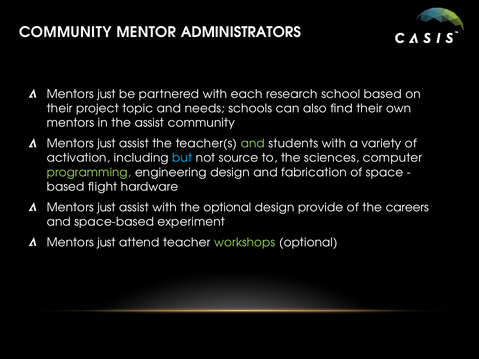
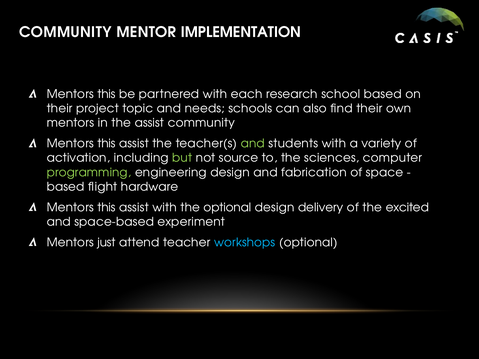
ADMINISTRATORS: ADMINISTRATORS -> IMPLEMENTATION
just at (107, 94): just -> this
just at (107, 144): just -> this
but colour: light blue -> light green
just at (107, 208): just -> this
provide: provide -> delivery
careers: careers -> excited
workshops colour: light green -> light blue
